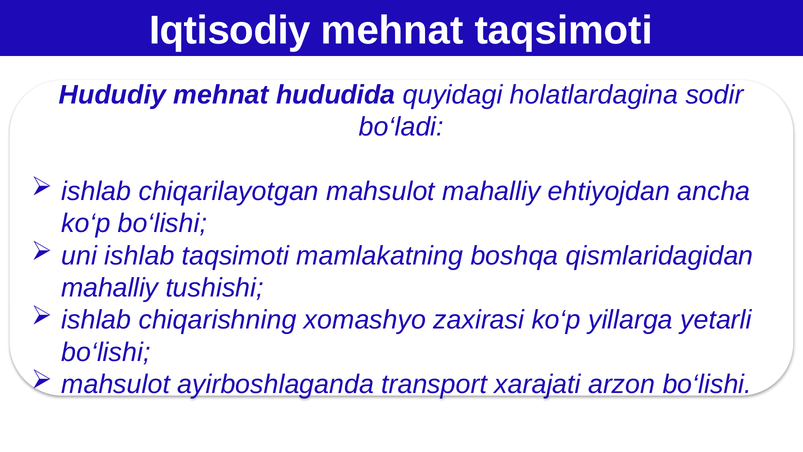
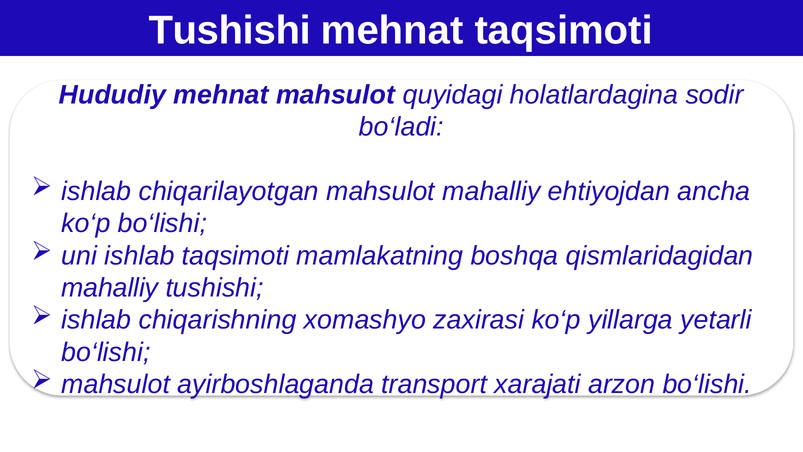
Iqtisodiy at (230, 30): Iqtisodiy -> Tushishi
mehnat hududida: hududida -> mahsulot
